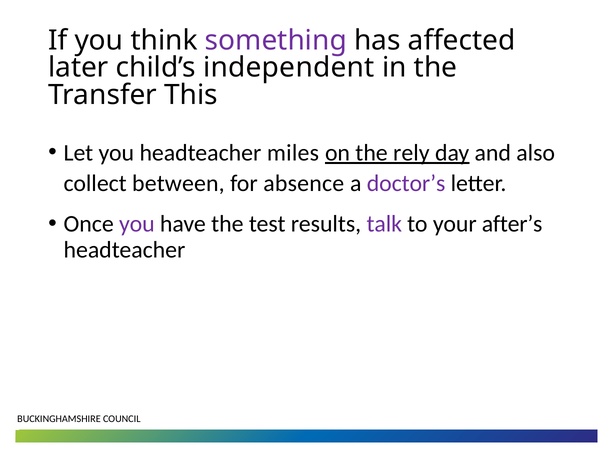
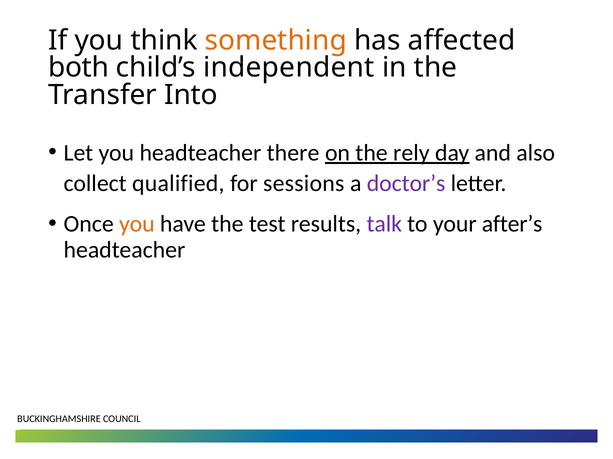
something colour: purple -> orange
later: later -> both
This: This -> Into
miles: miles -> there
between: between -> qualified
absence: absence -> sessions
you at (137, 224) colour: purple -> orange
